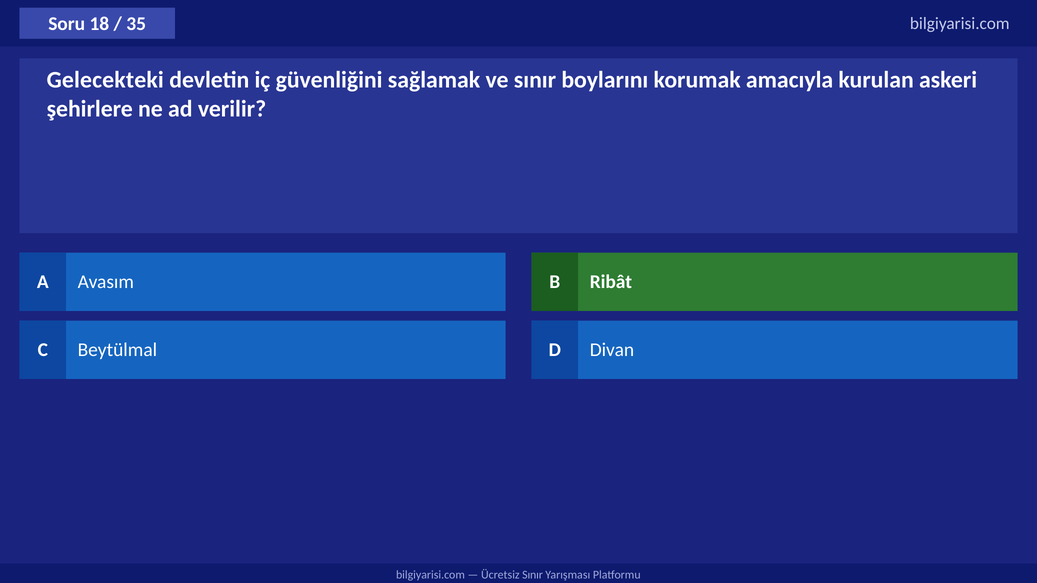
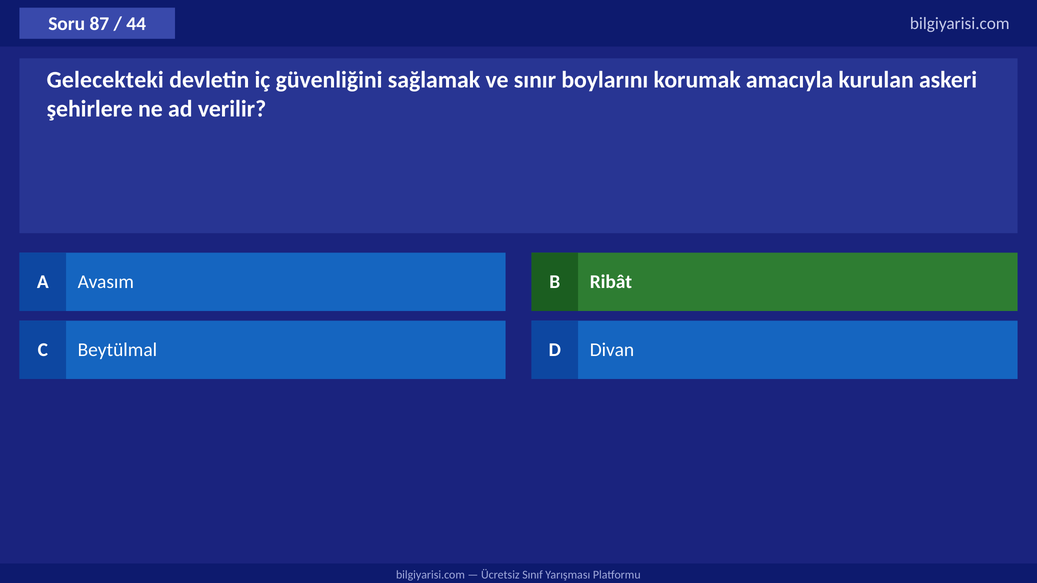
18: 18 -> 87
35: 35 -> 44
Ücretsiz Sınır: Sınır -> Sınıf
